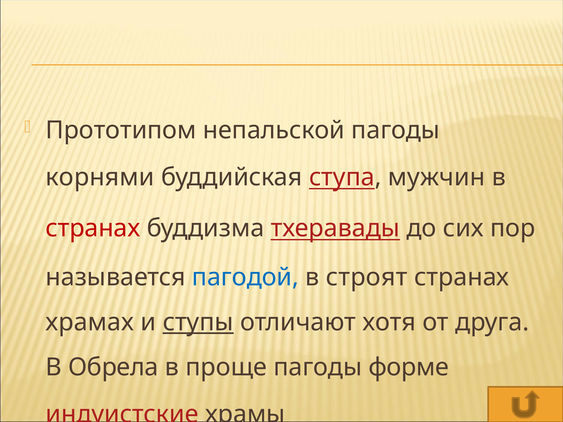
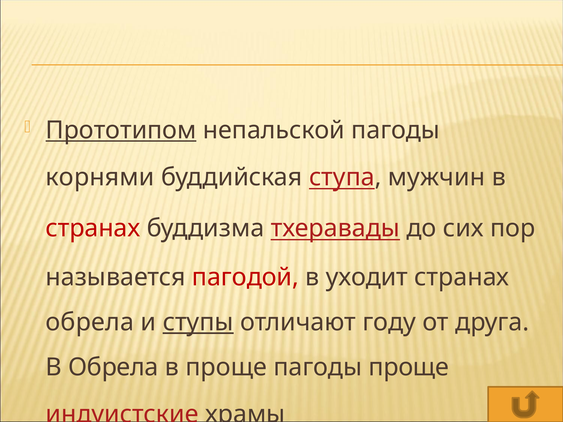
Прототипом underline: none -> present
пагодой colour: blue -> red
строят: строят -> уходит
храмах at (90, 323): храмах -> обрела
хотя: хотя -> году
пагоды форме: форме -> проще
